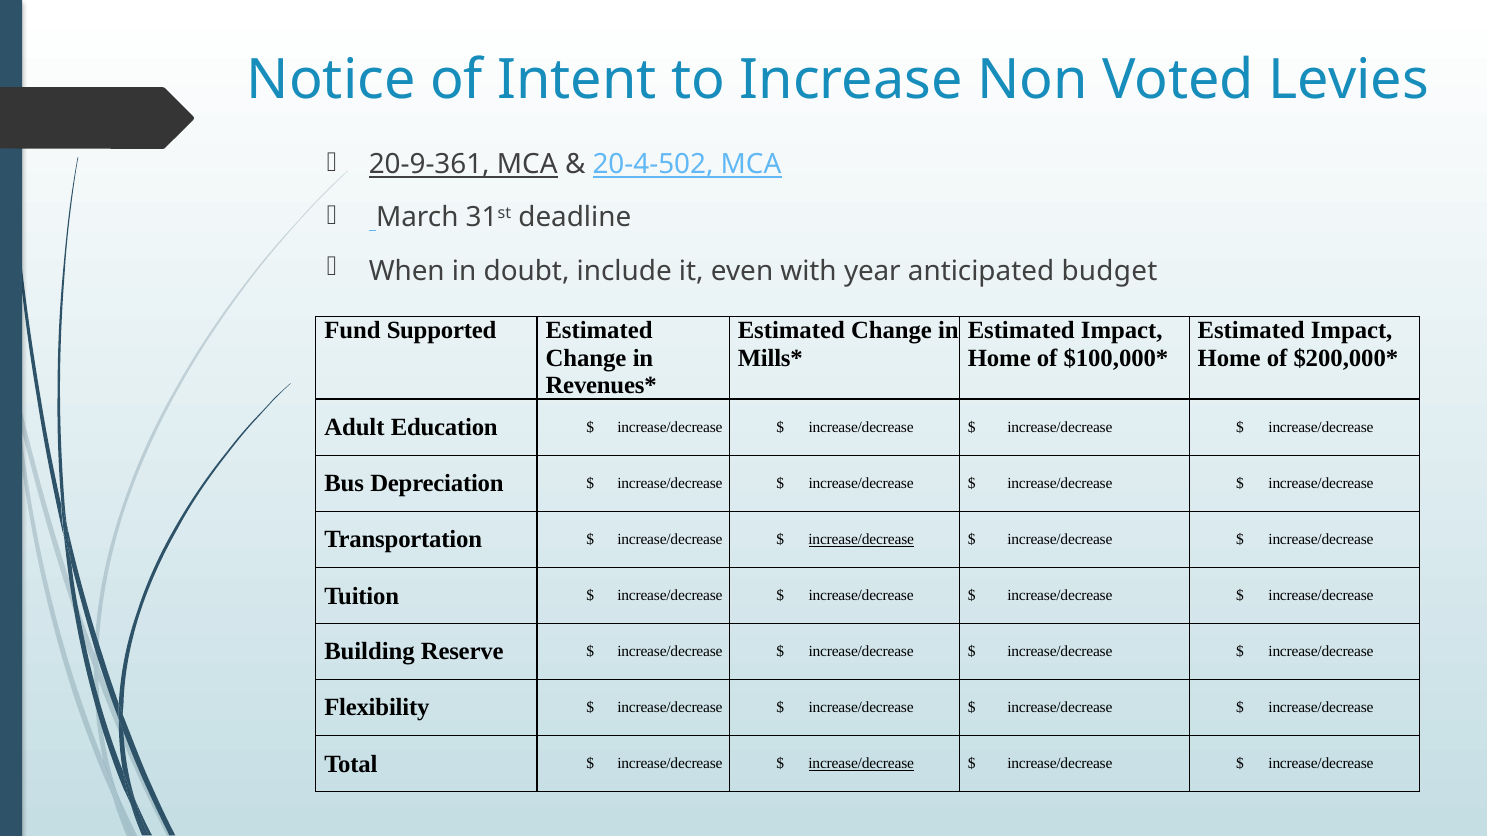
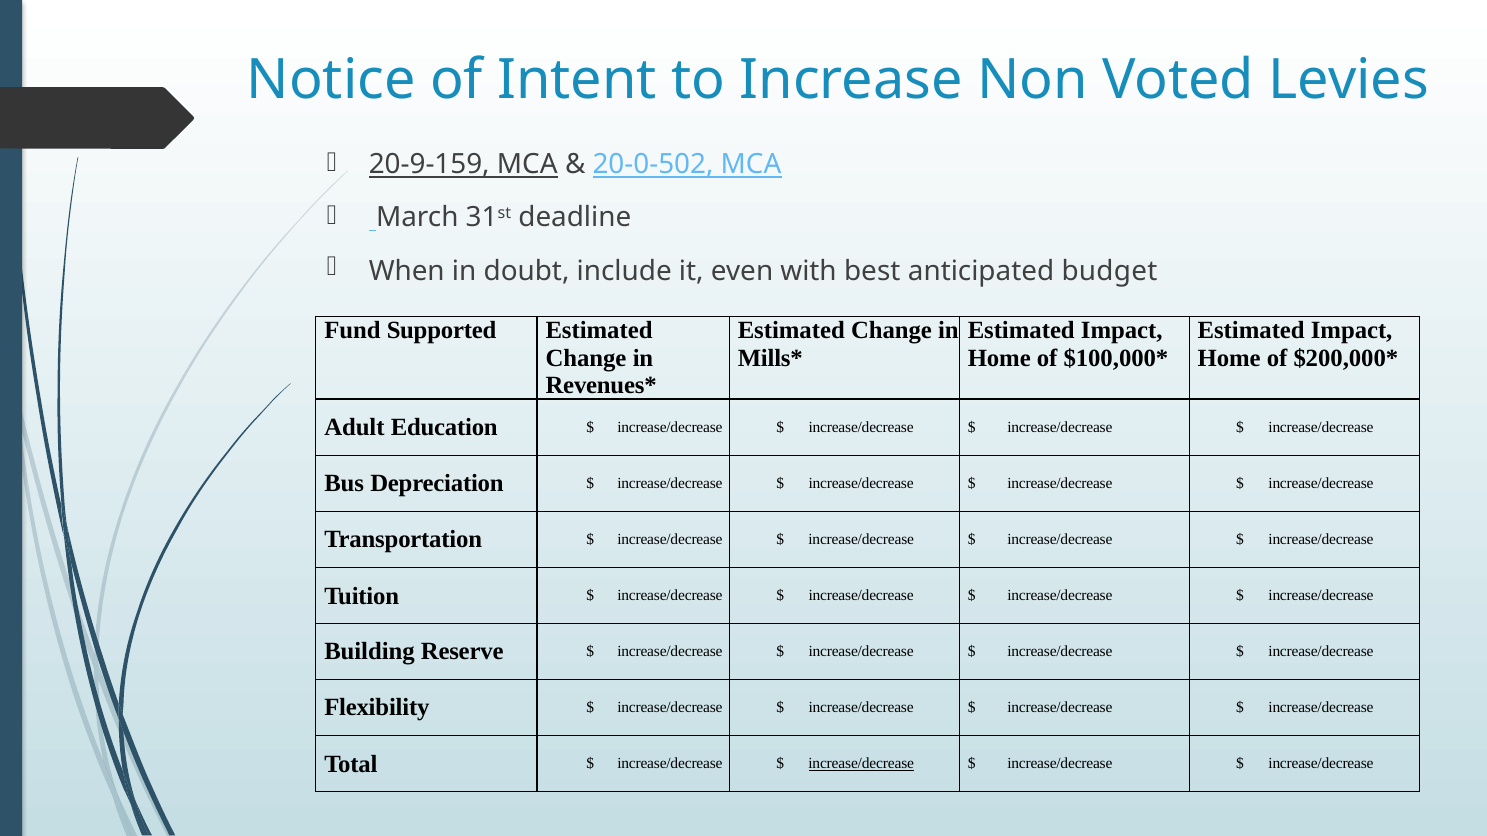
20-9-361: 20-9-361 -> 20-9-159
20-4-502: 20-4-502 -> 20-0-502
year: year -> best
increase/decrease at (861, 540) underline: present -> none
